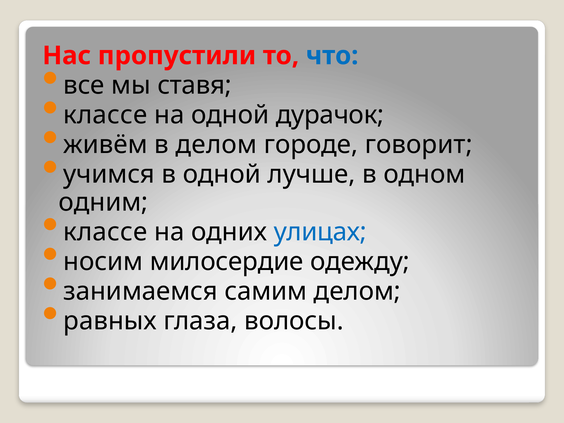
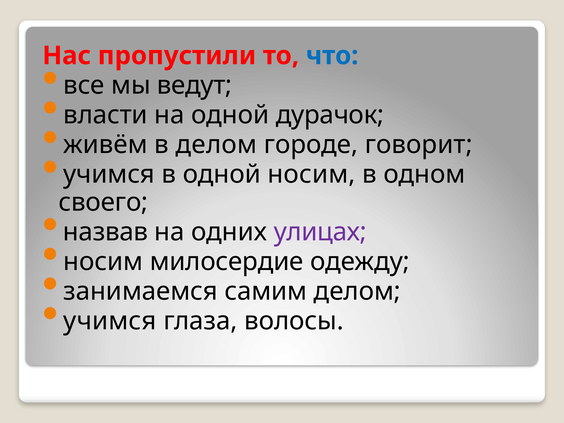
ставя: ставя -> ведут
классе at (105, 115): классе -> власти
одной лучше: лучше -> носим
одним: одним -> своего
классе at (105, 232): классе -> назвав
улицах colour: blue -> purple
равных at (110, 321): равных -> учимся
